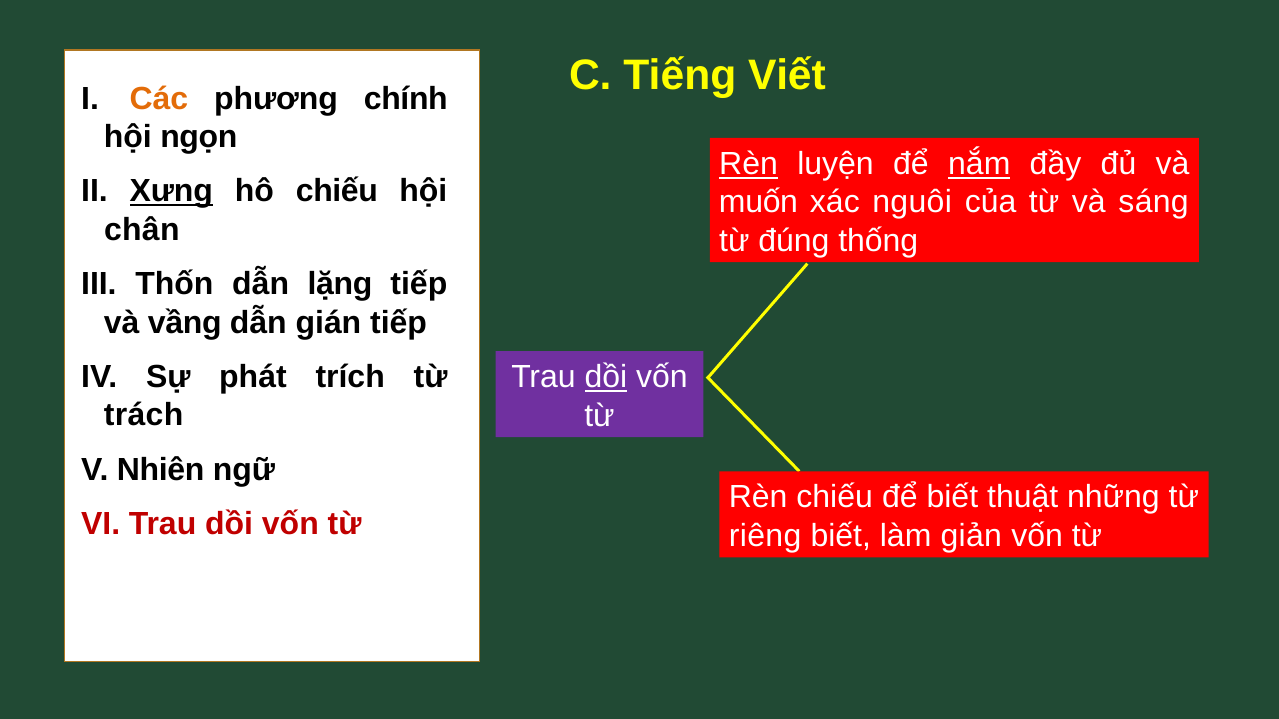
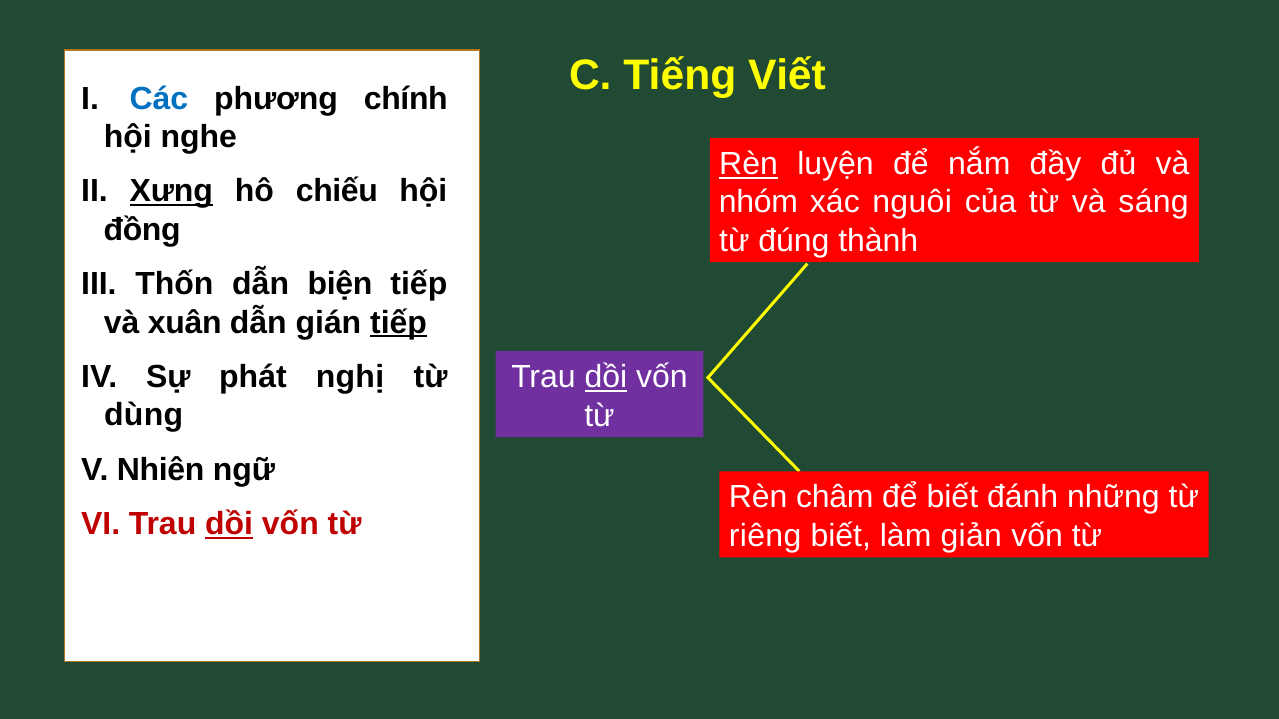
Các colour: orange -> blue
ngọn: ngọn -> nghe
nắm underline: present -> none
muốn: muốn -> nhóm
chân: chân -> đồng
thống: thống -> thành
lặng: lặng -> biện
vầng: vầng -> xuân
tiếp at (399, 323) underline: none -> present
trích: trích -> nghị
trách: trách -> dùng
Rèn chiếu: chiếu -> châm
thuật: thuật -> đánh
dồi at (229, 524) underline: none -> present
